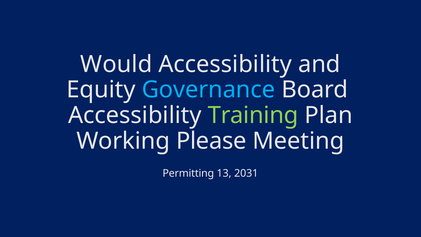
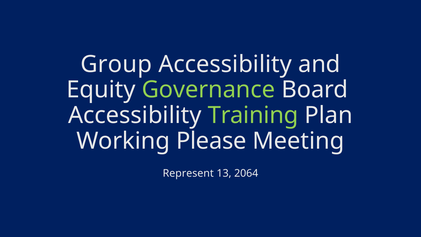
Would: Would -> Group
Governance colour: light blue -> light green
Permitting: Permitting -> Represent
2031: 2031 -> 2064
